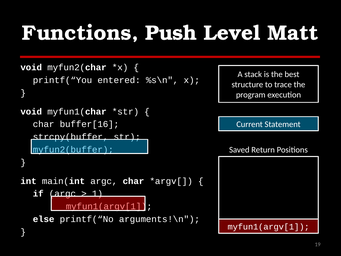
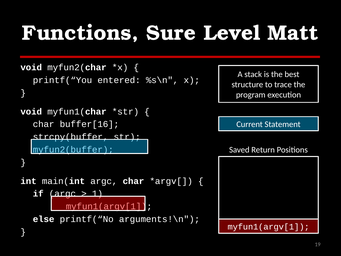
Push: Push -> Sure
